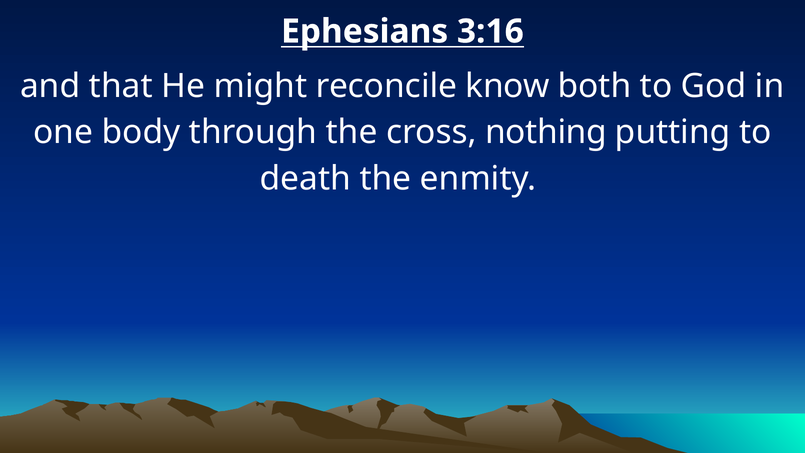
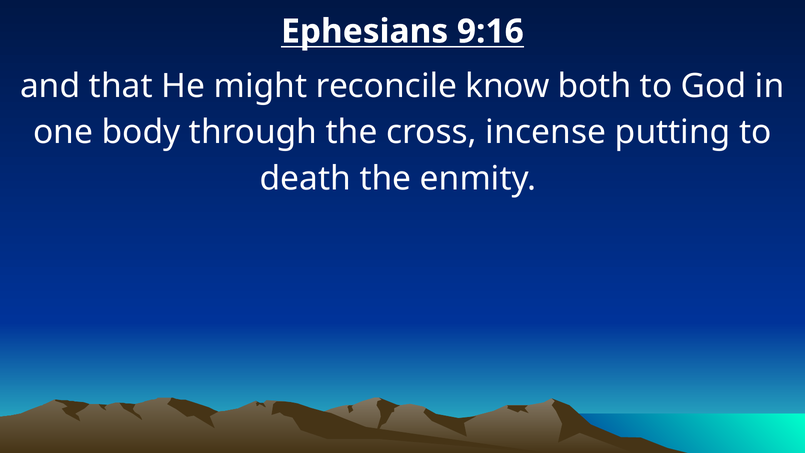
3:16: 3:16 -> 9:16
nothing: nothing -> incense
